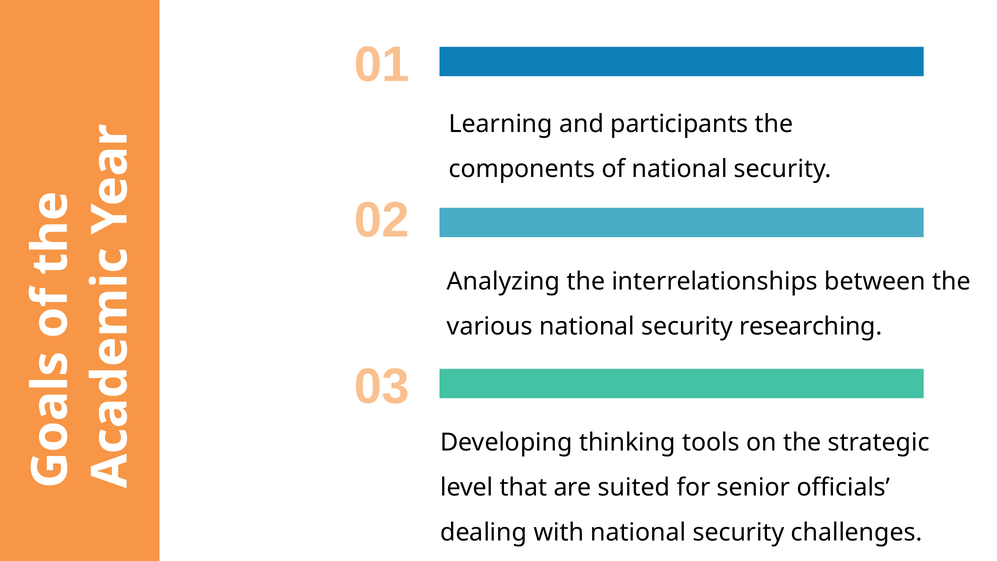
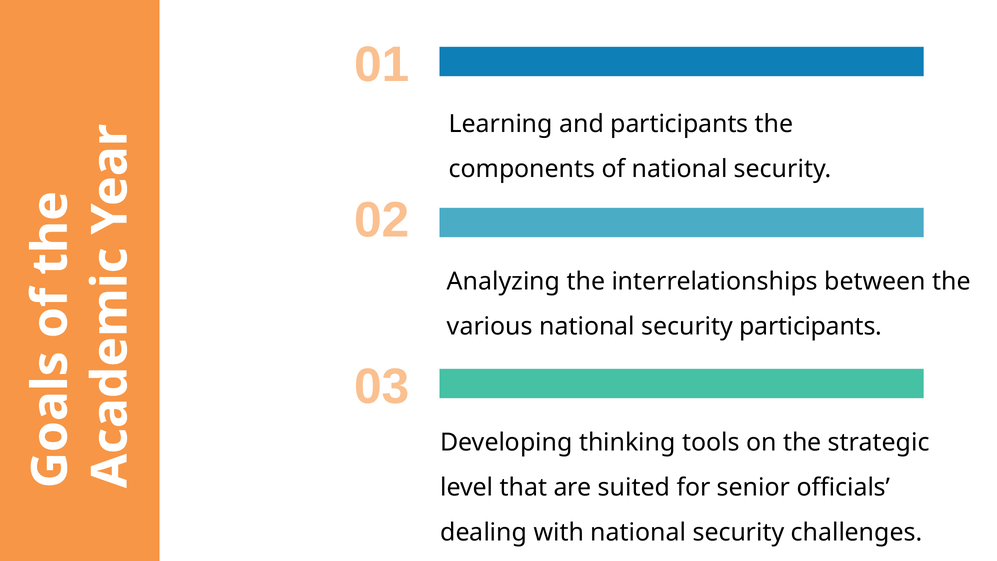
security researching: researching -> participants
